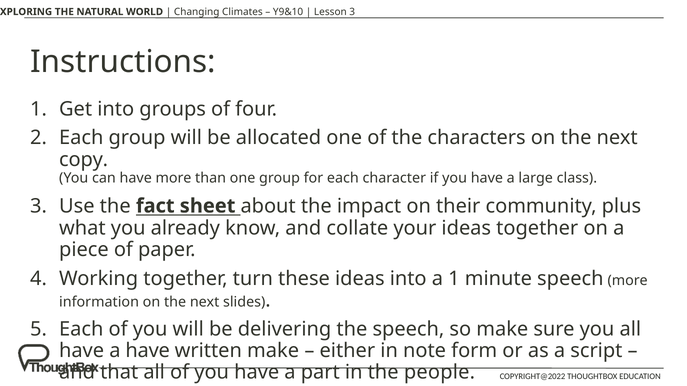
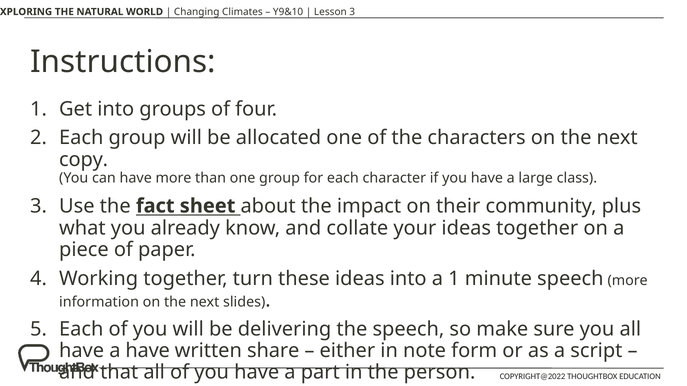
written make: make -> share
people: people -> person
